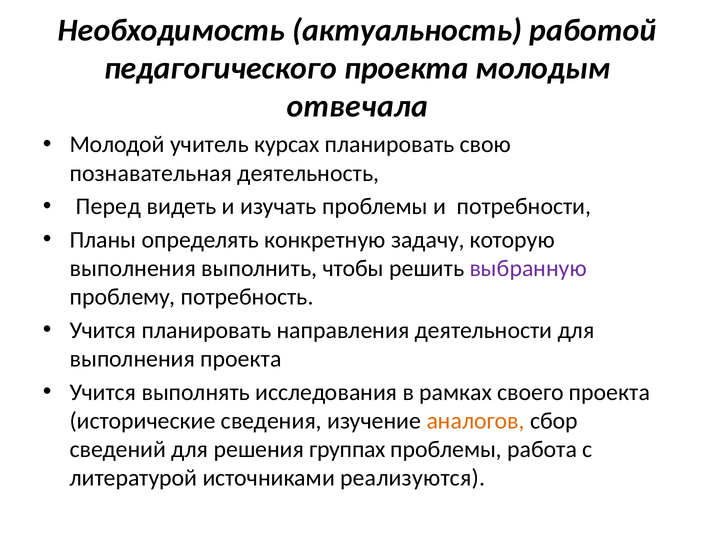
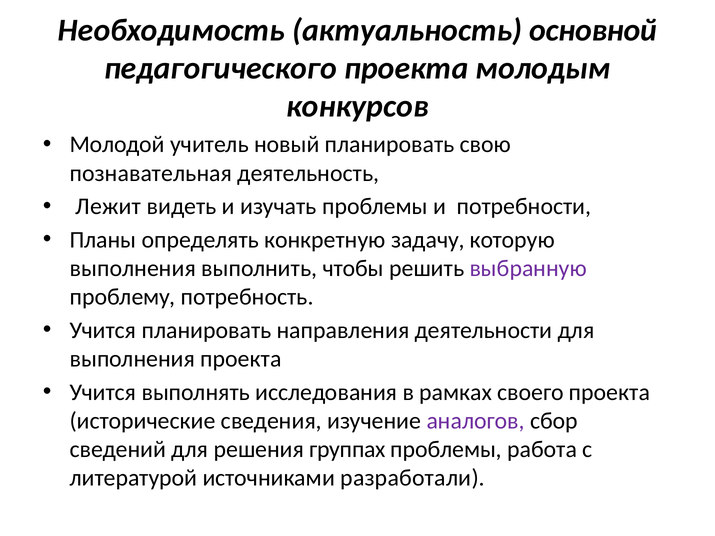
работой: работой -> основной
отвечала: отвечала -> конкурсов
курсах: курсах -> новый
Перед: Перед -> Лежит
аналогов colour: orange -> purple
реализуются: реализуются -> разработали
